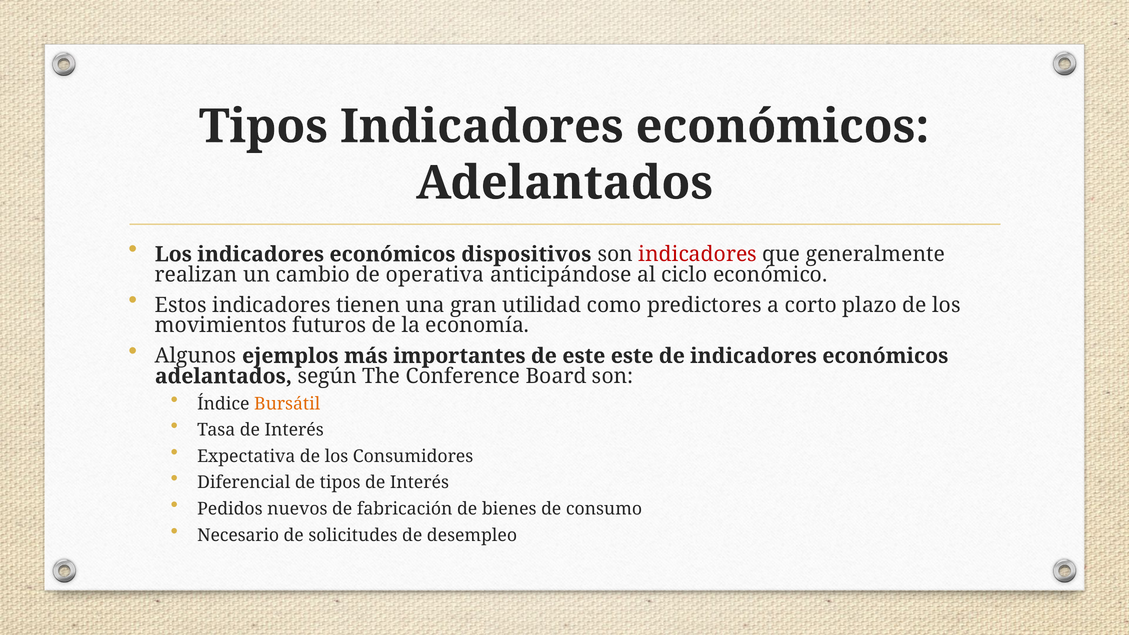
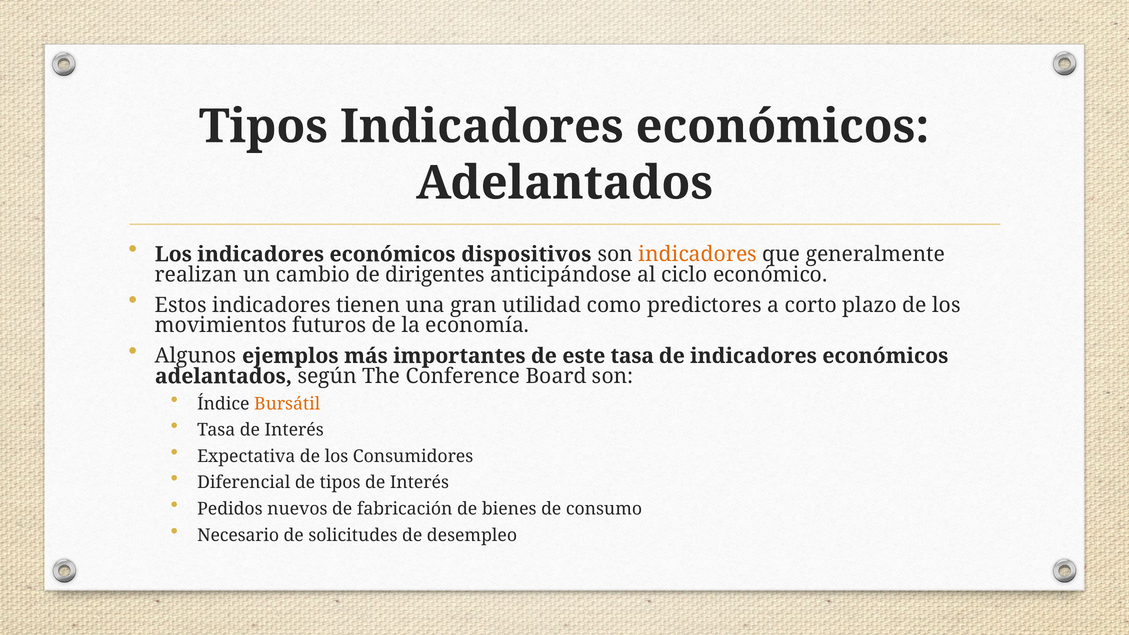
indicadores at (698, 254) colour: red -> orange
operativa: operativa -> dirigentes
este este: este -> tasa
